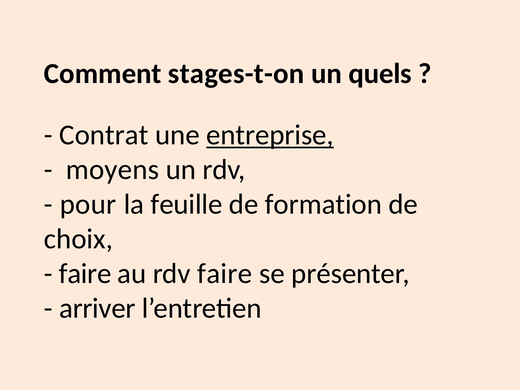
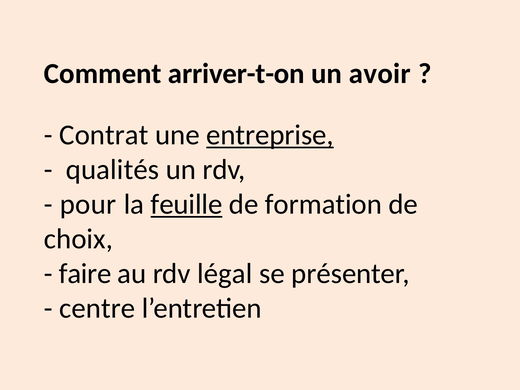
stages-t-on: stages-t-on -> arriver-t-on
quels: quels -> avoir
moyens: moyens -> qualités
feuille underline: none -> present
rdv faire: faire -> légal
arriver: arriver -> centre
